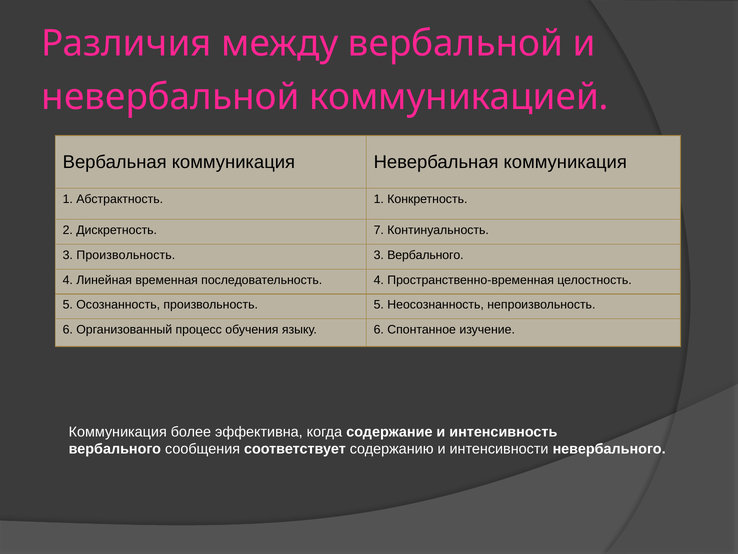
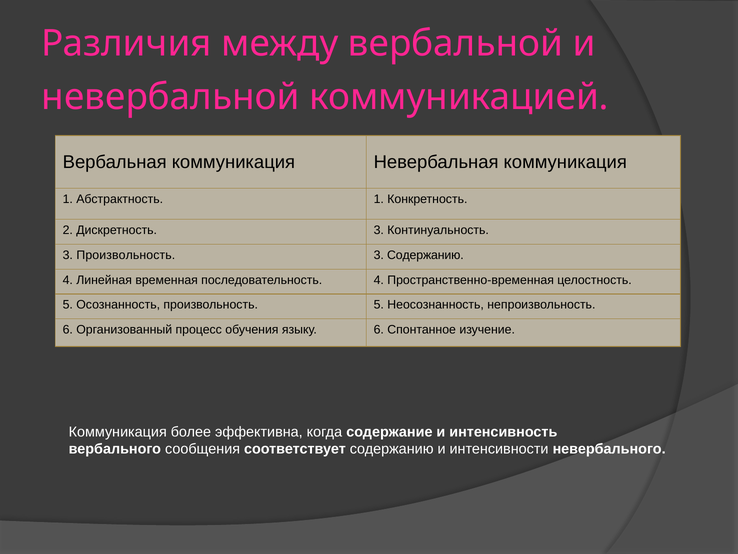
Дискретность 7: 7 -> 3
3 Вербального: Вербального -> Содержанию
